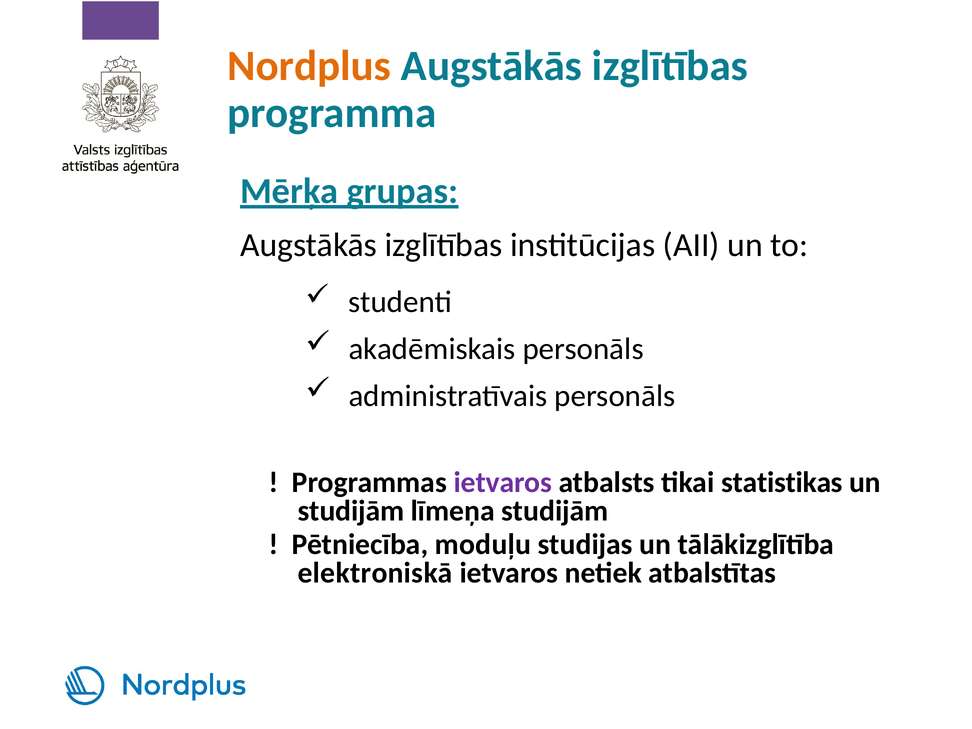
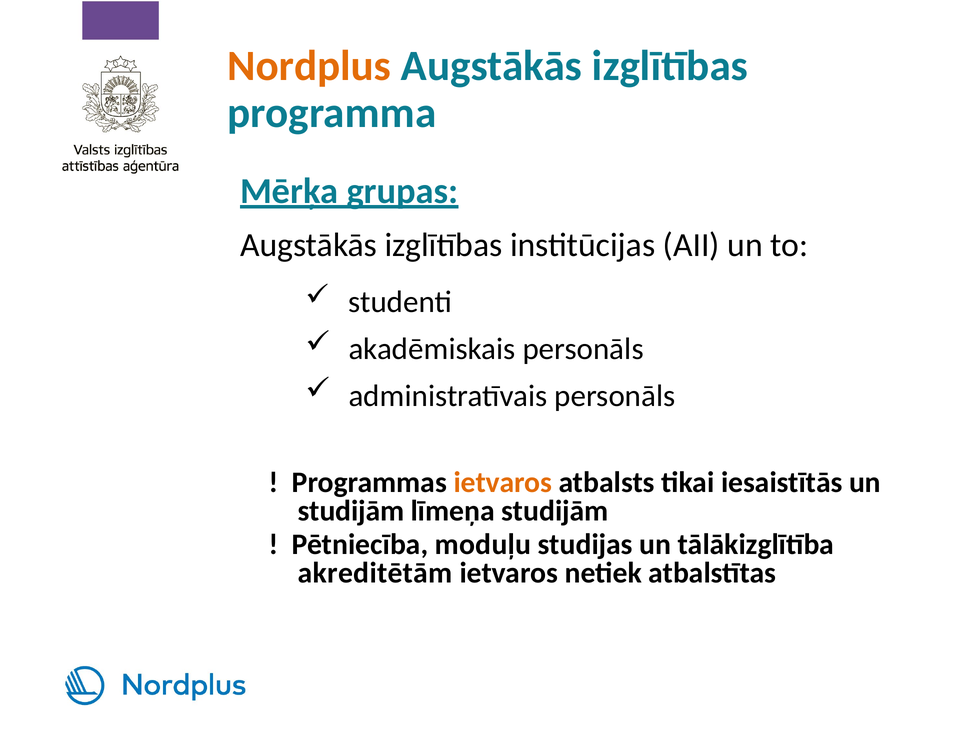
ietvaros at (503, 483) colour: purple -> orange
statistikas: statistikas -> iesaistītās
elektroniskā: elektroniskā -> akreditētām
